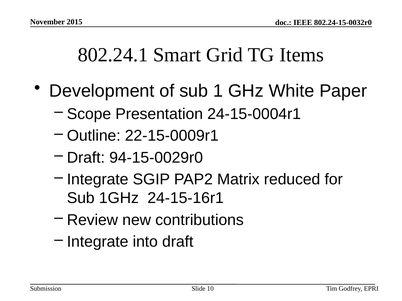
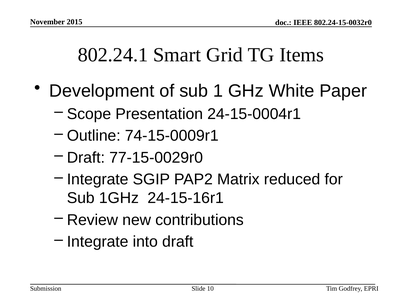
22-15-0009r1: 22-15-0009r1 -> 74-15-0009r1
94-15-0029r0: 94-15-0029r0 -> 77-15-0029r0
